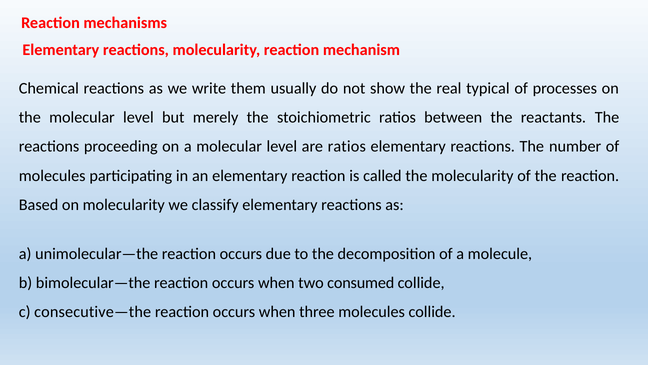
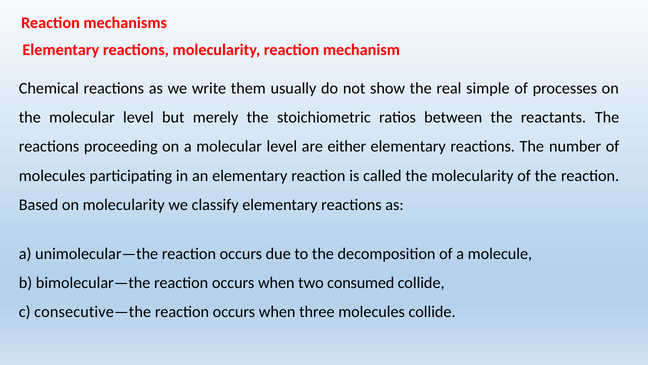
typical: typical -> simple
are ratios: ratios -> either
